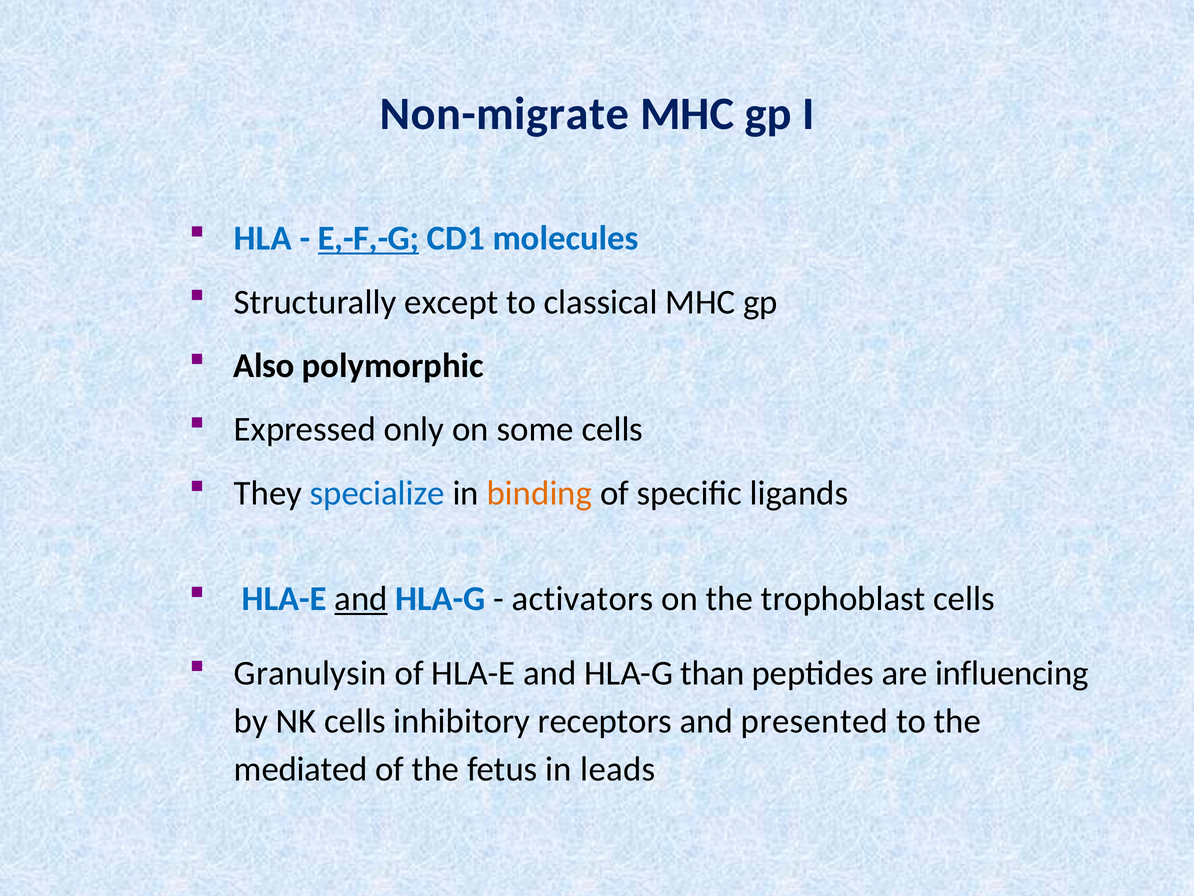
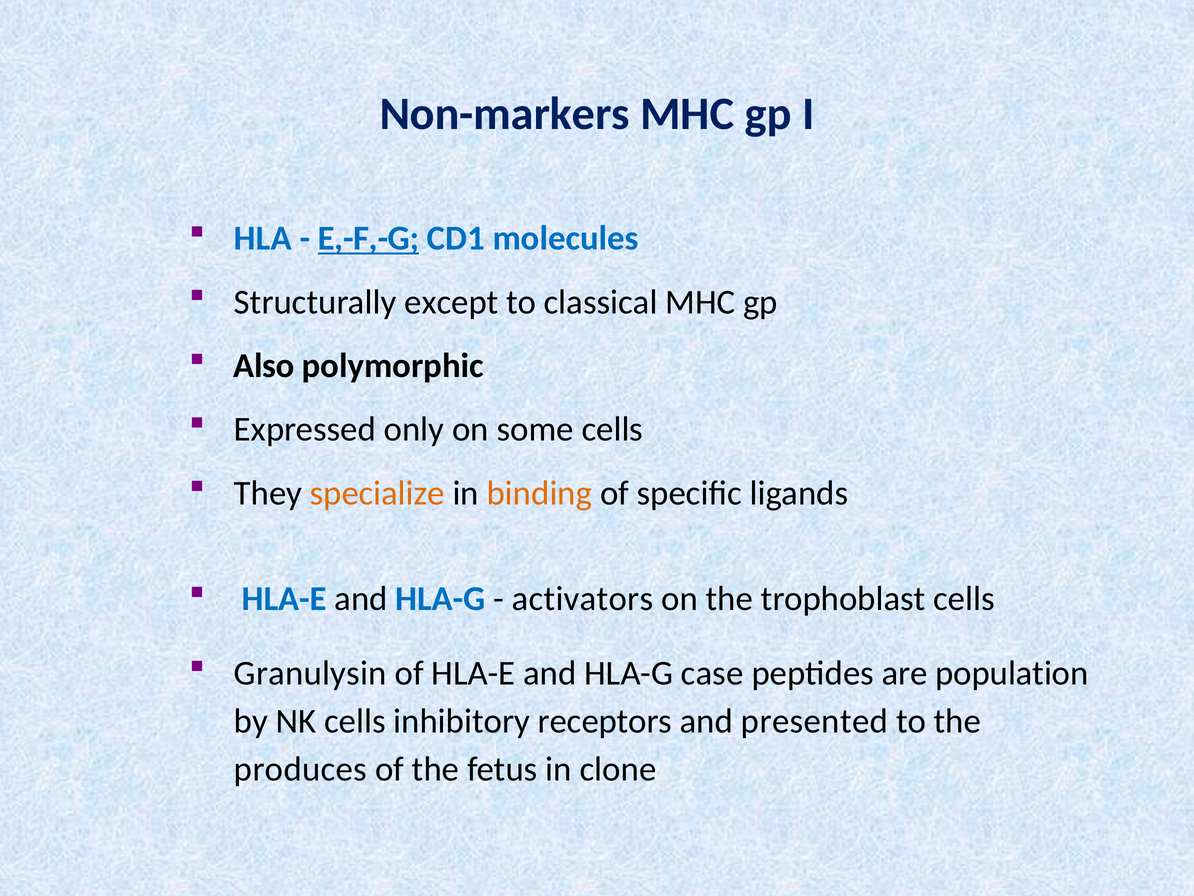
Non-migrate: Non-migrate -> Non-markers
specialize colour: blue -> orange
and at (361, 599) underline: present -> none
than: than -> case
influencing: influencing -> population
mediated: mediated -> produces
leads: leads -> clone
